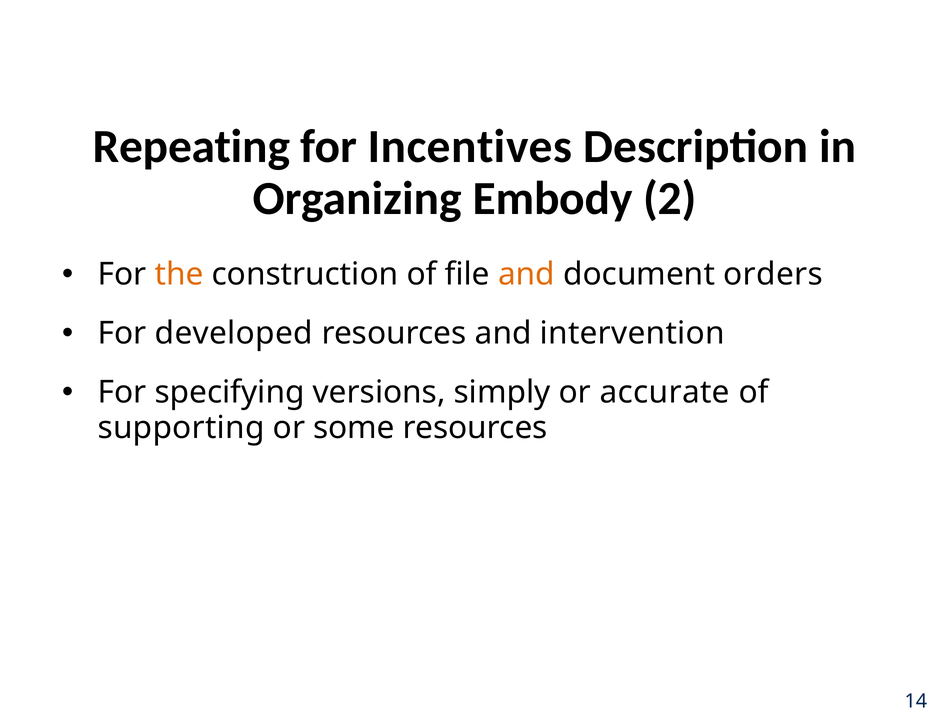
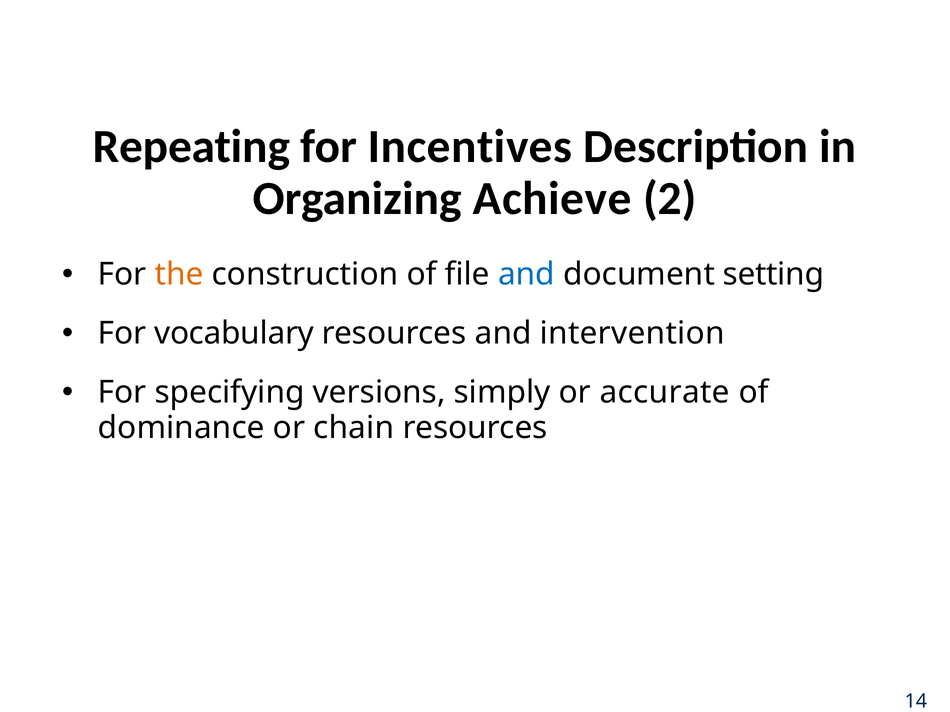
Embody: Embody -> Achieve
and at (526, 274) colour: orange -> blue
orders: orders -> setting
developed: developed -> vocabulary
supporting: supporting -> dominance
some: some -> chain
